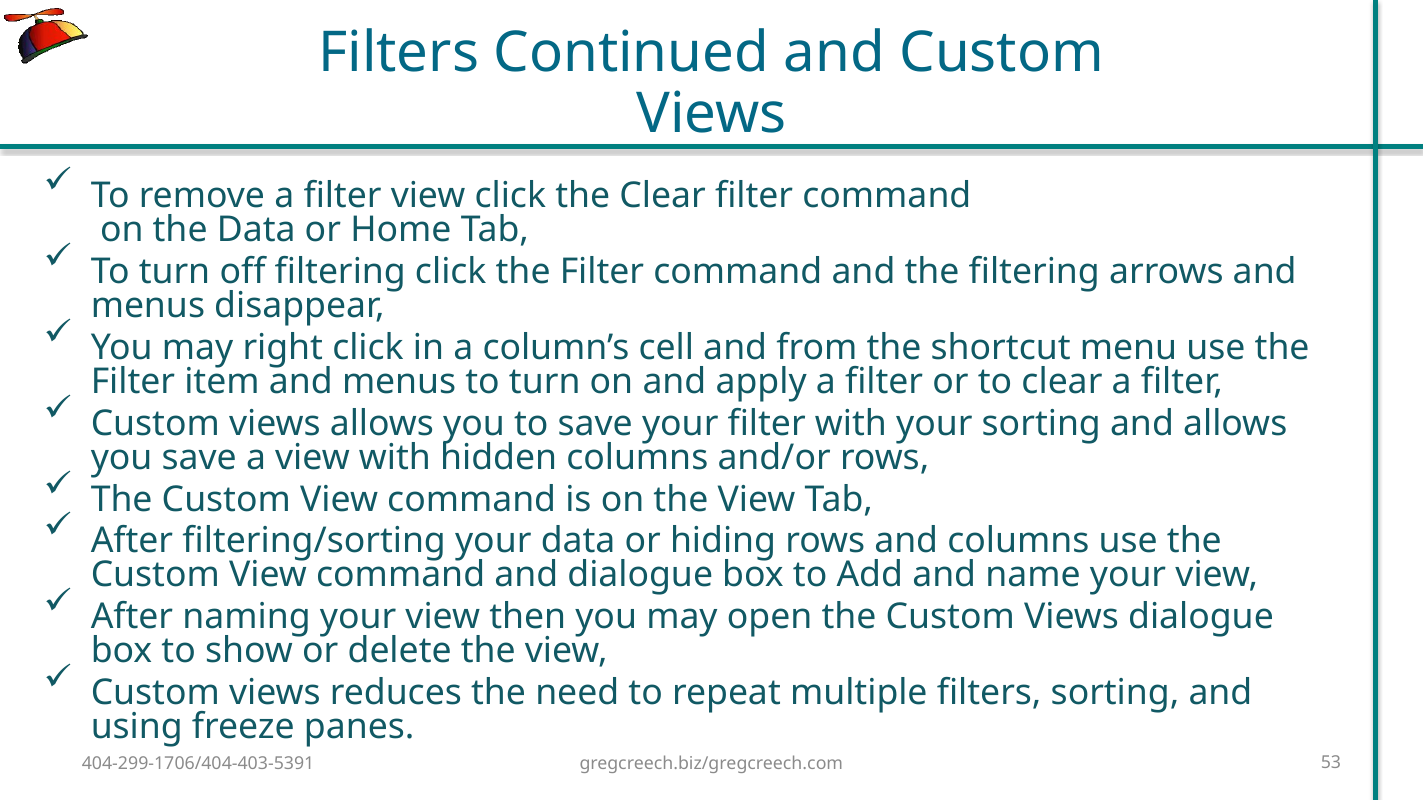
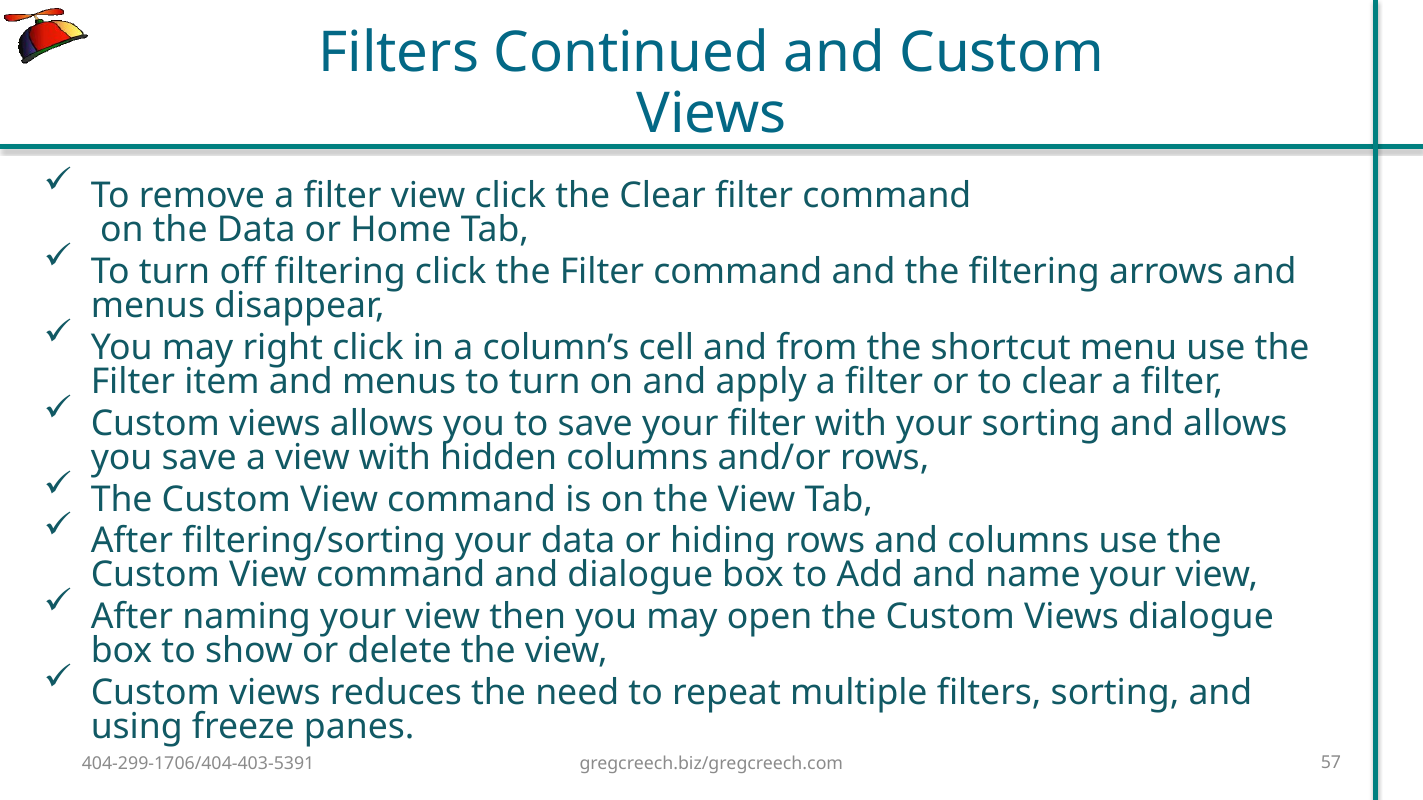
53: 53 -> 57
